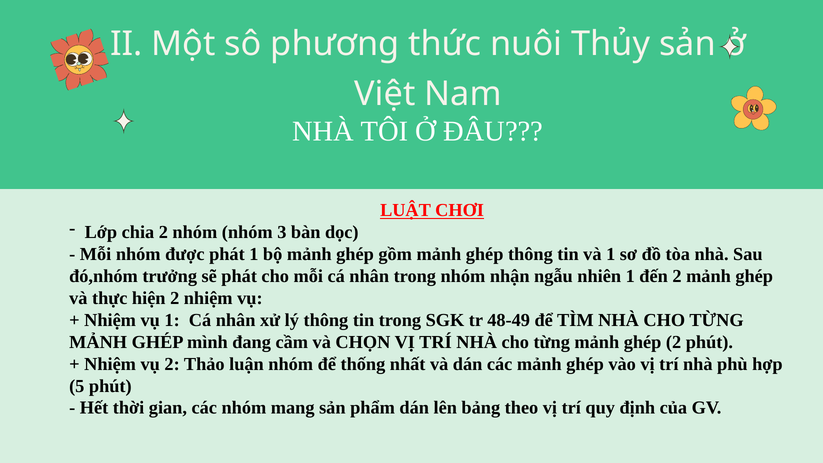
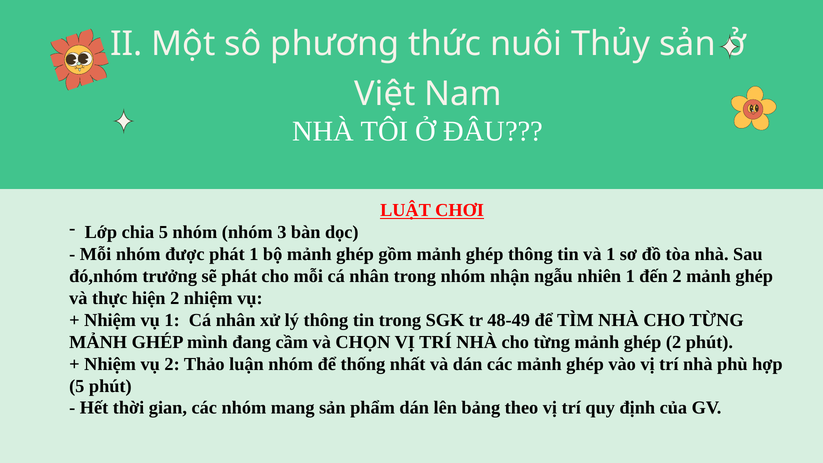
chia 2: 2 -> 5
